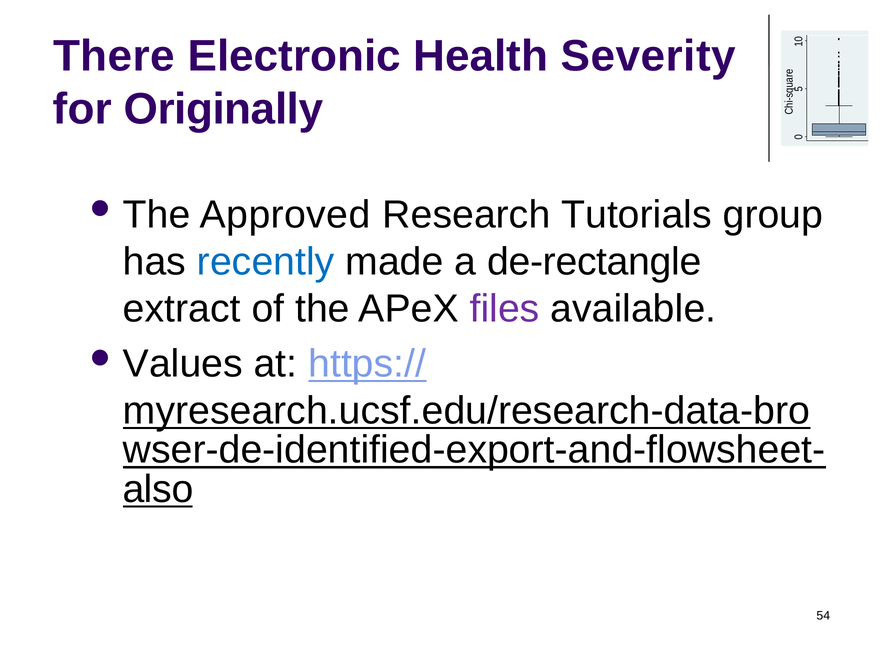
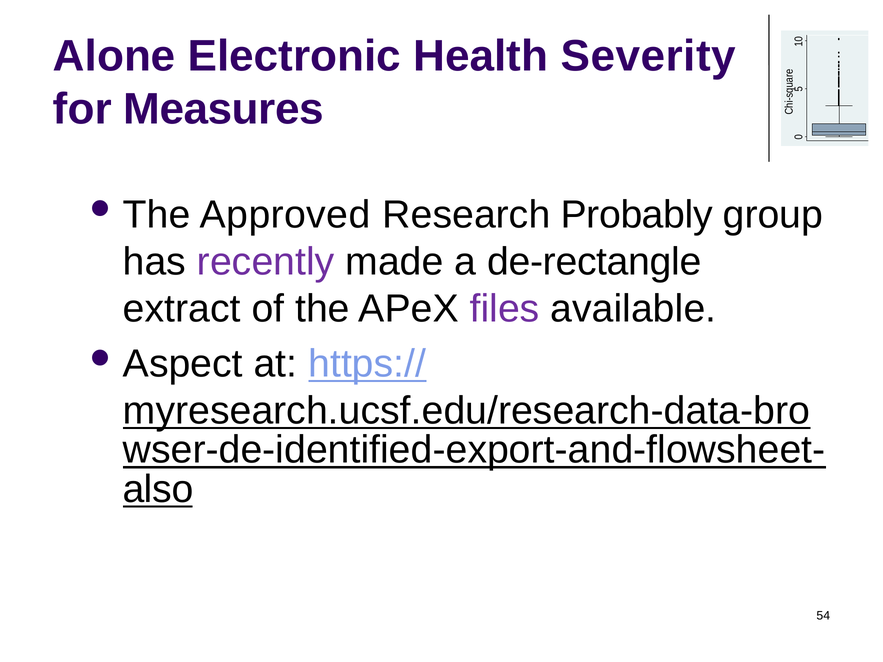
There: There -> Alone
Originally: Originally -> Measures
Tutorials: Tutorials -> Probably
recently colour: blue -> purple
Values: Values -> Aspect
